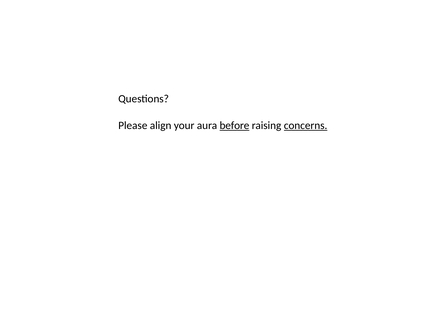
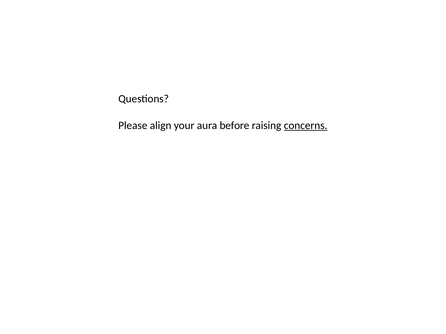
before underline: present -> none
